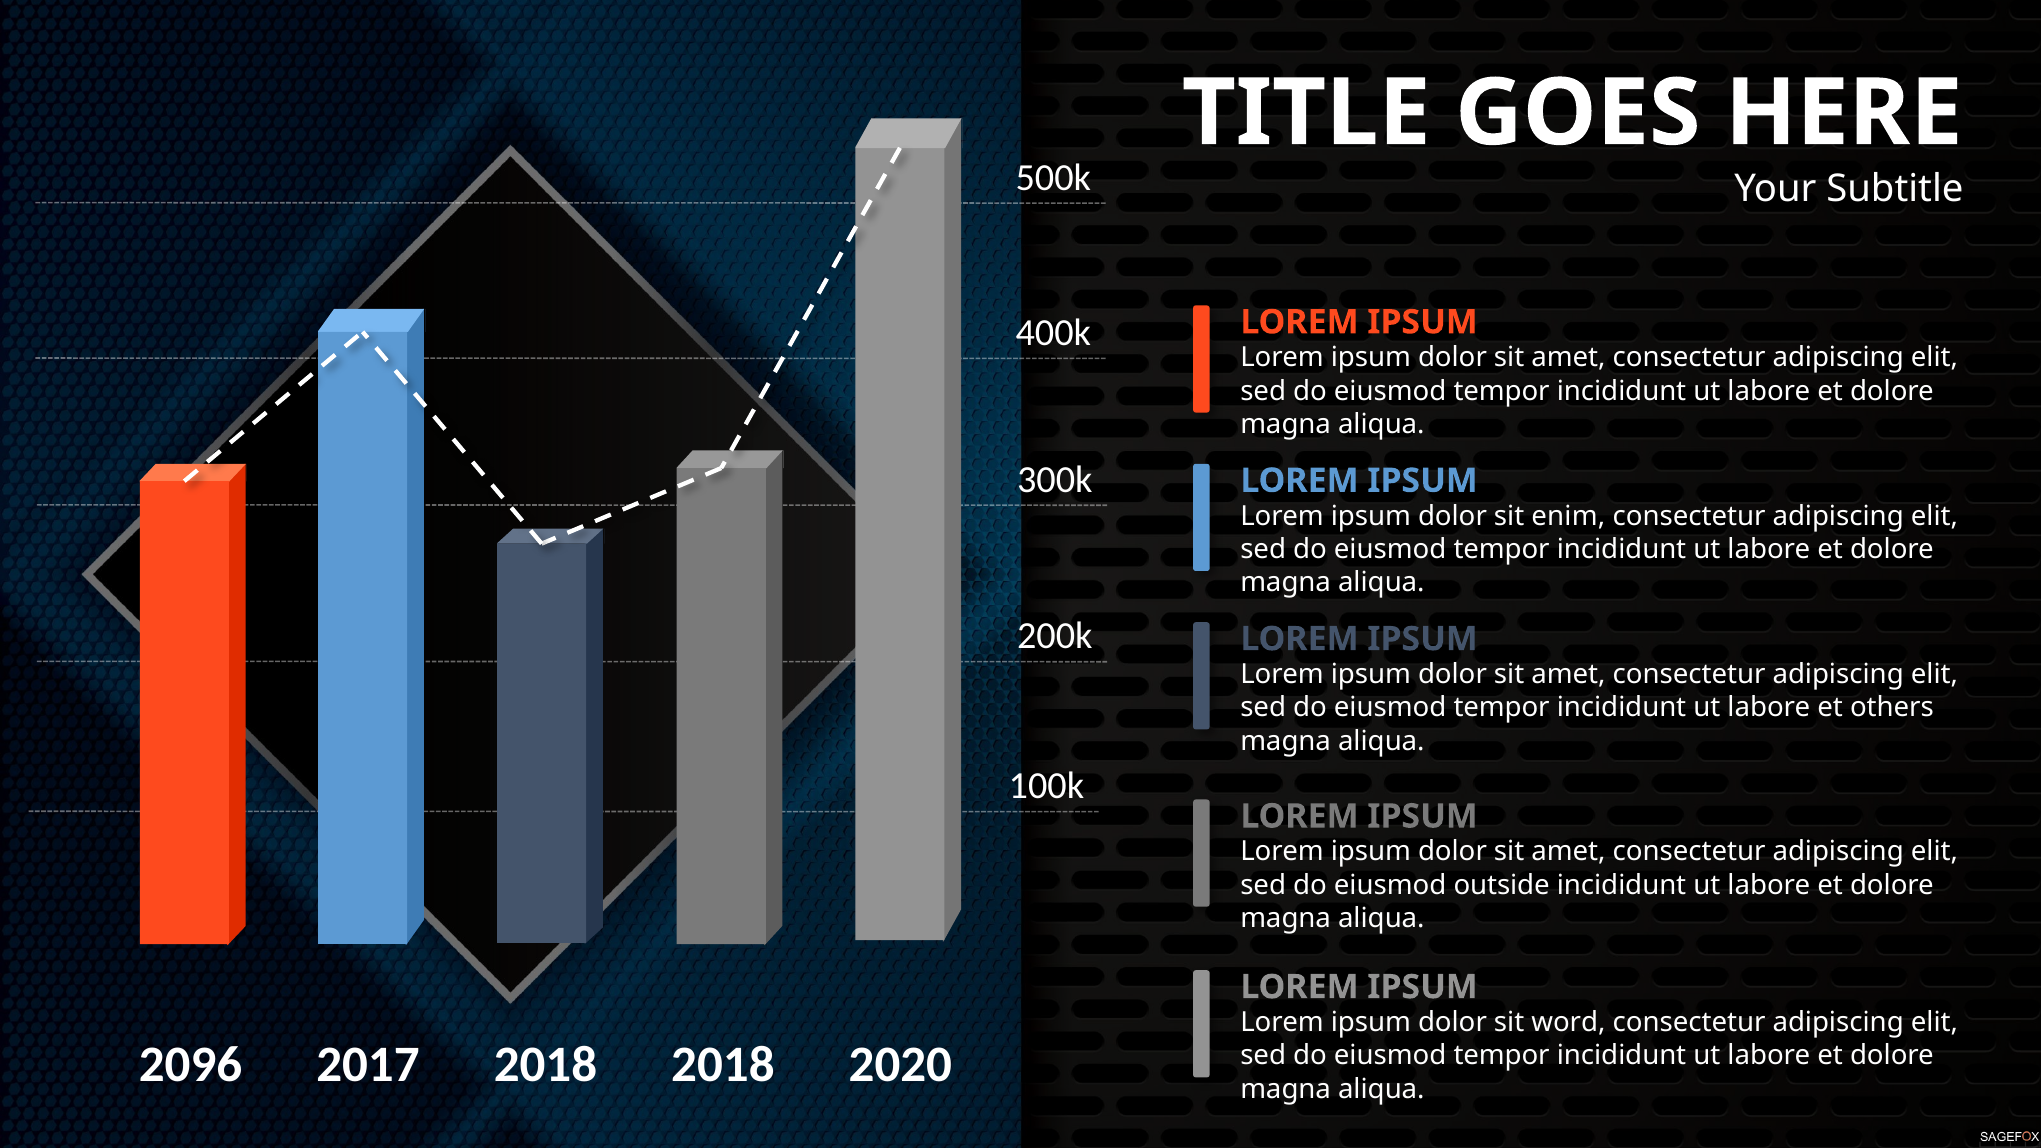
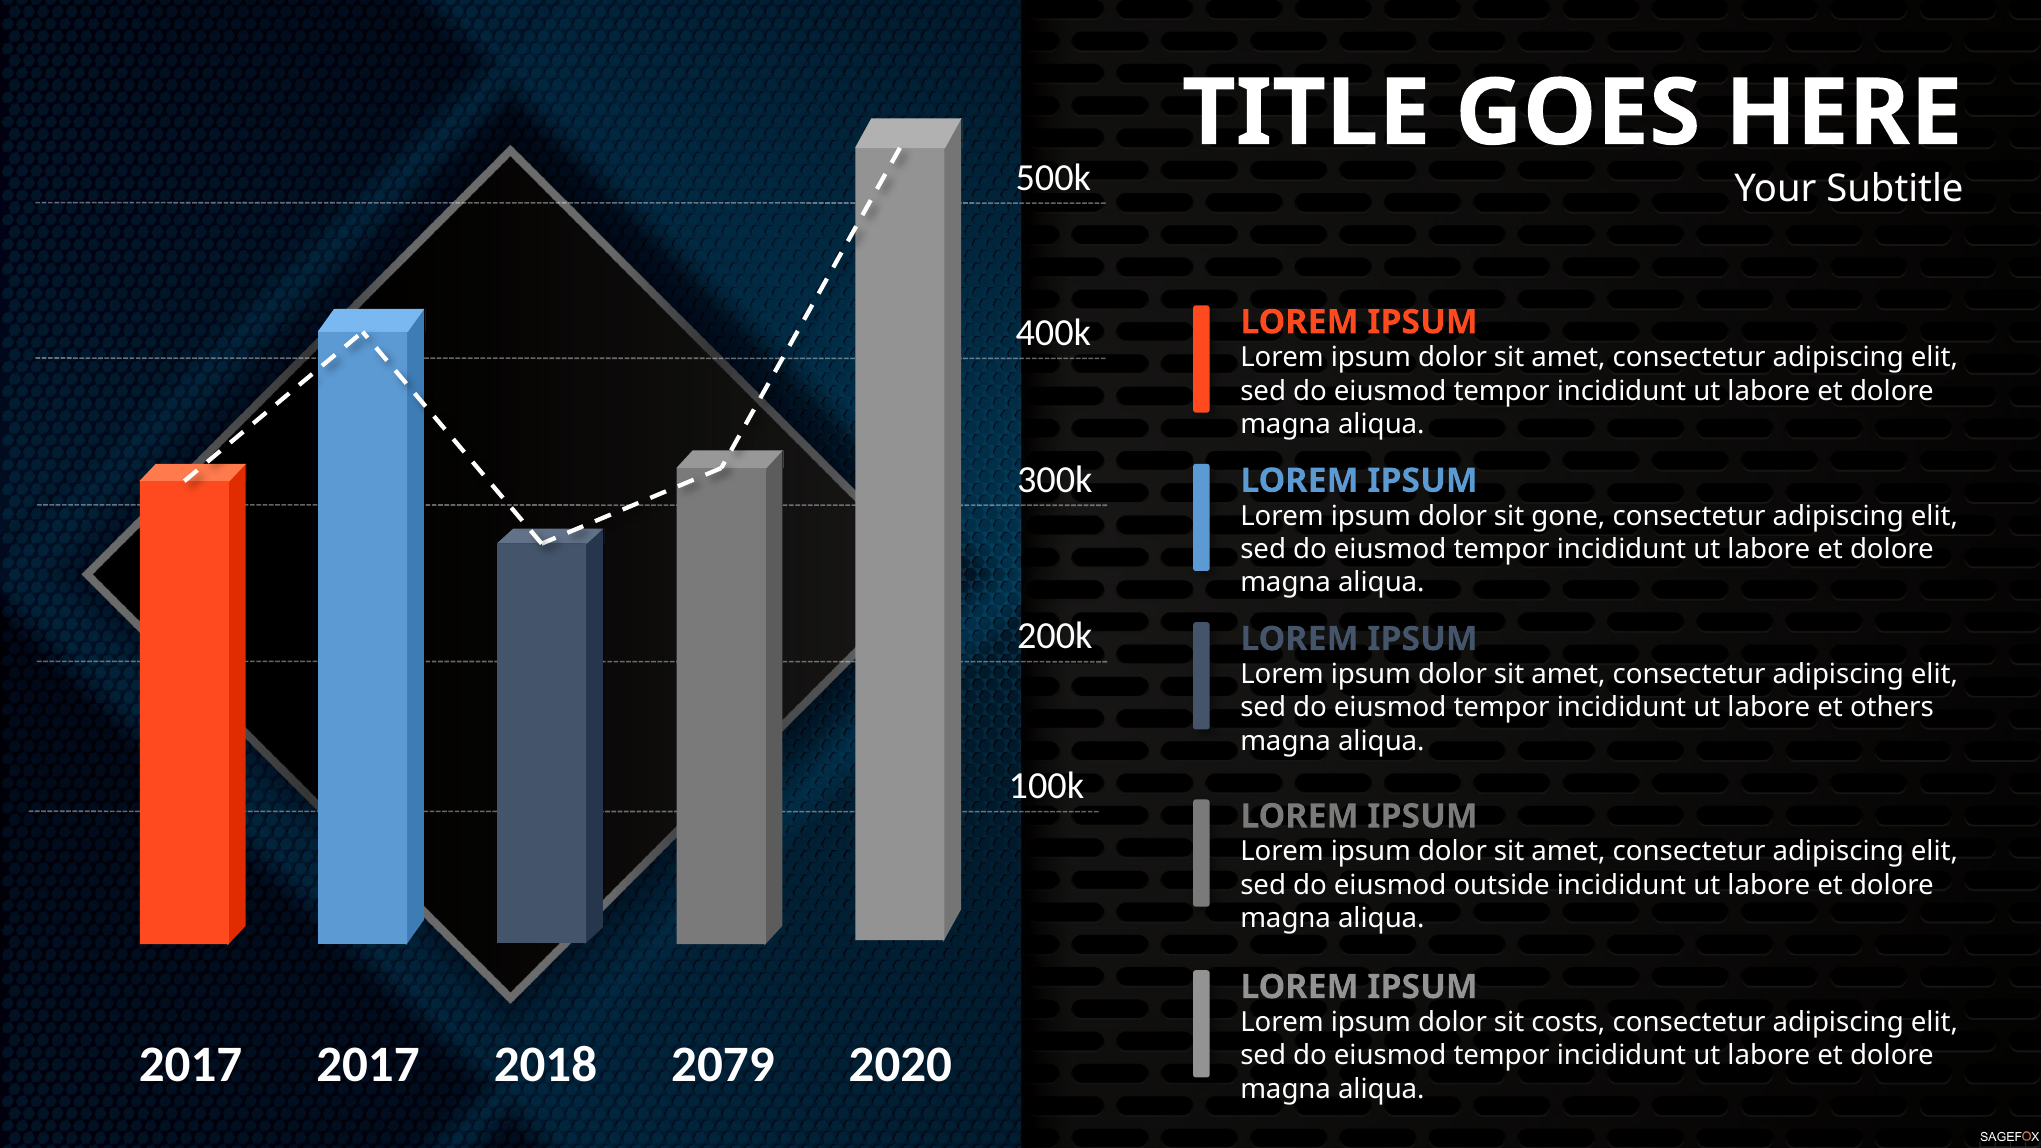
enim: enim -> gone
word: word -> costs
2096 at (191, 1065): 2096 -> 2017
2018 2018: 2018 -> 2079
